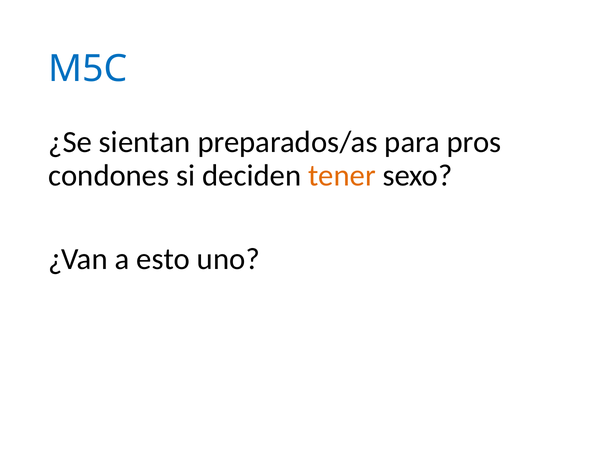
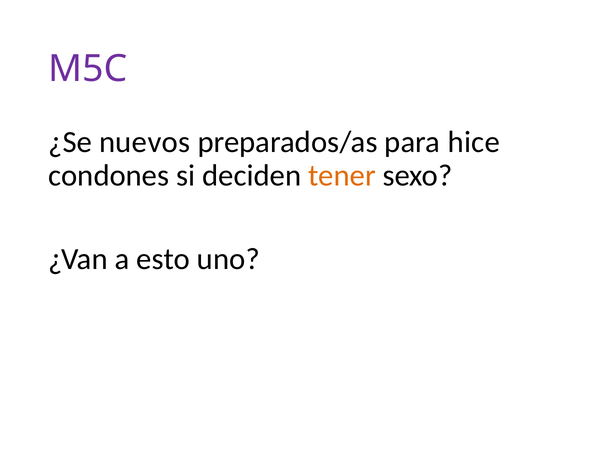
M5C colour: blue -> purple
sientan: sientan -> nuevos
pros: pros -> hice
